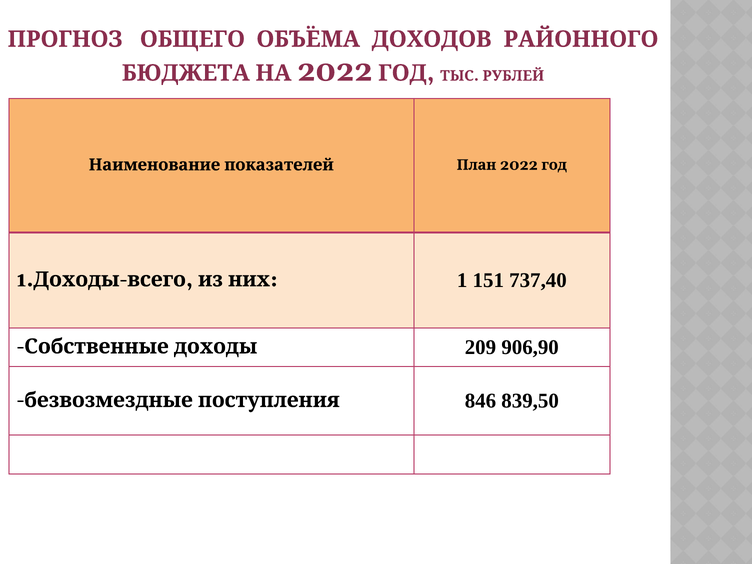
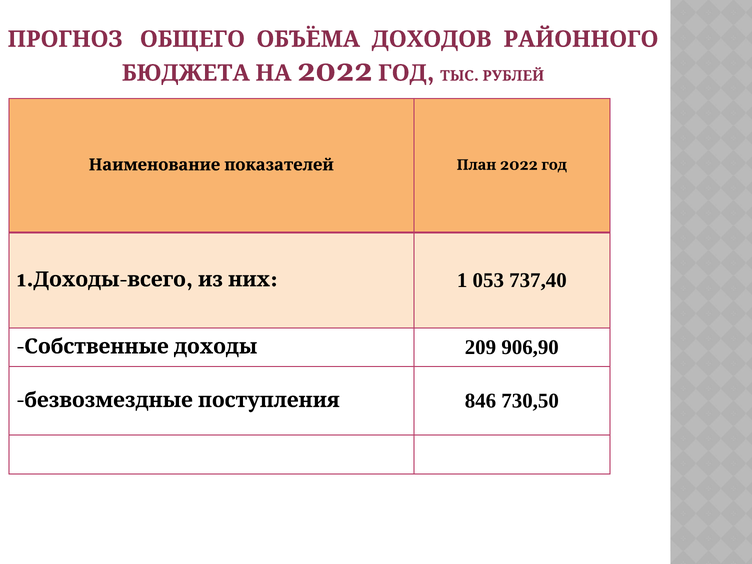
151: 151 -> 053
839,50: 839,50 -> 730,50
